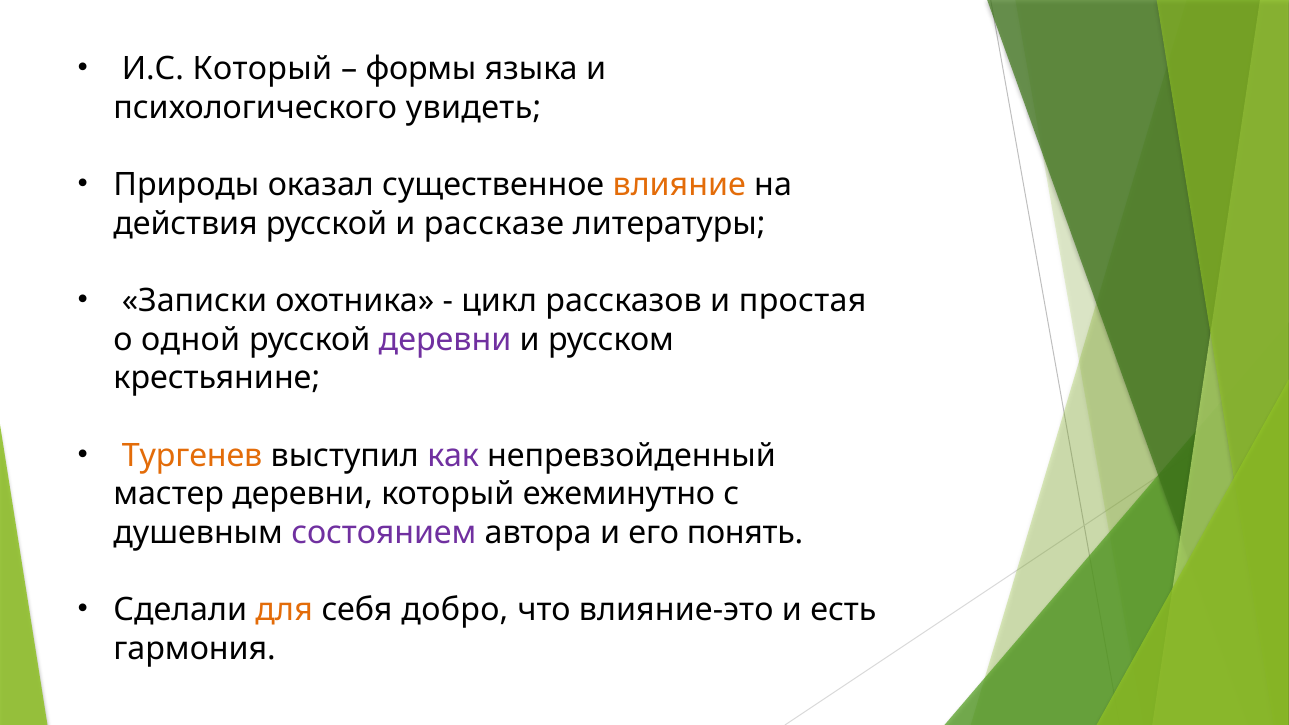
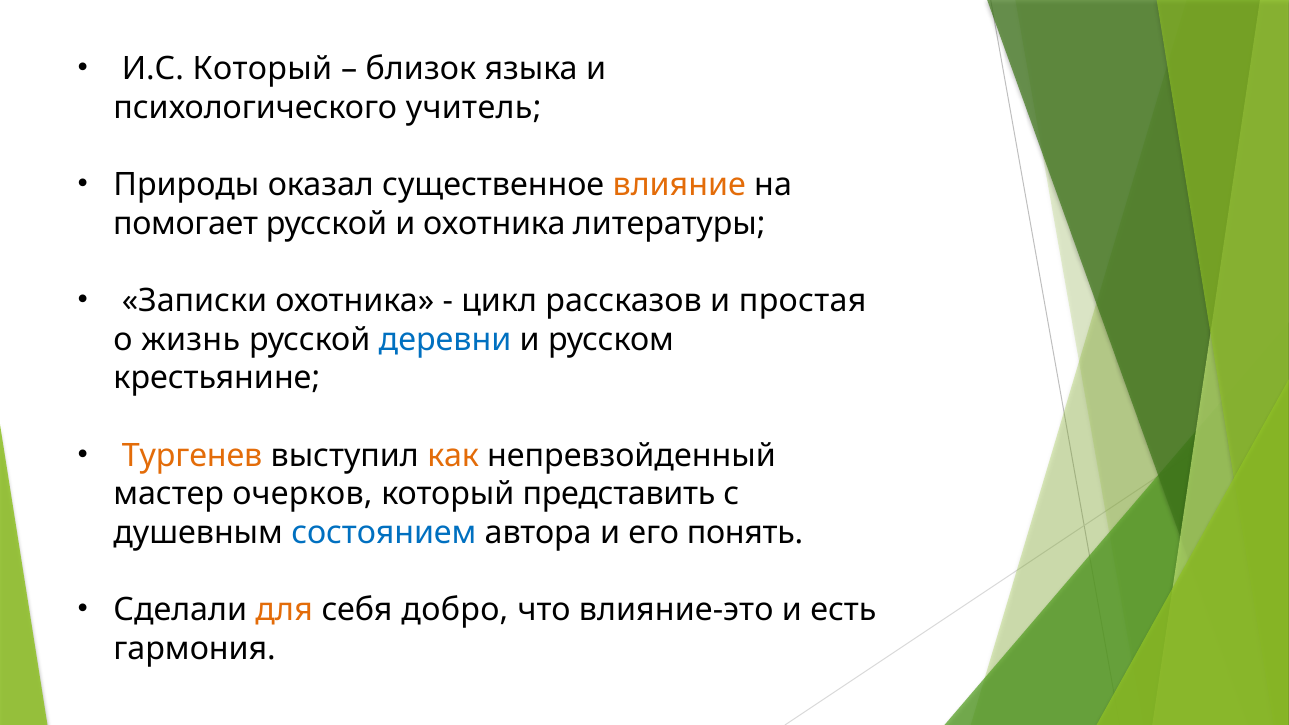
формы: формы -> близок
увидеть: увидеть -> учитель
действия: действия -> помогает
и рассказе: рассказе -> охотника
одной: одной -> жизнь
деревни at (445, 340) colour: purple -> blue
как colour: purple -> orange
мастер деревни: деревни -> очерков
ежеминутно: ежеминутно -> представить
состоянием colour: purple -> blue
